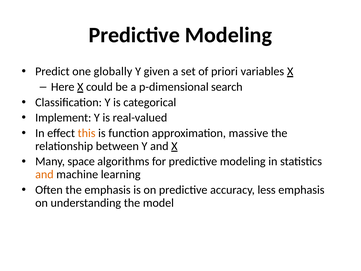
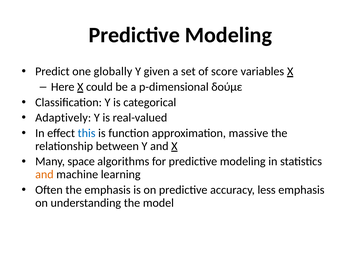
priori: priori -> score
search: search -> δούμε
Implement: Implement -> Adaptively
this colour: orange -> blue
